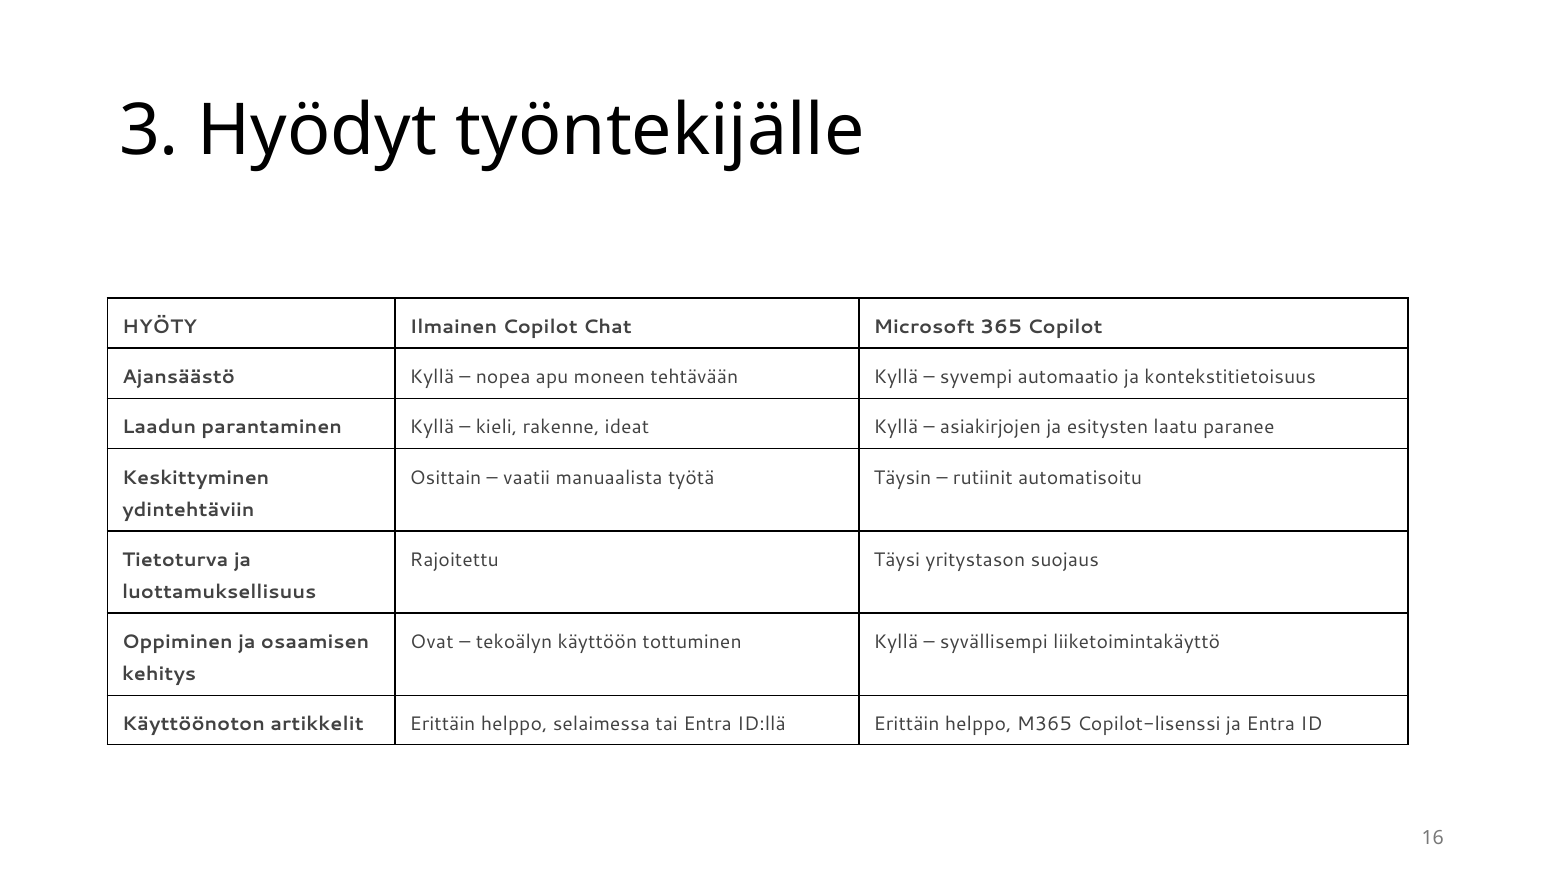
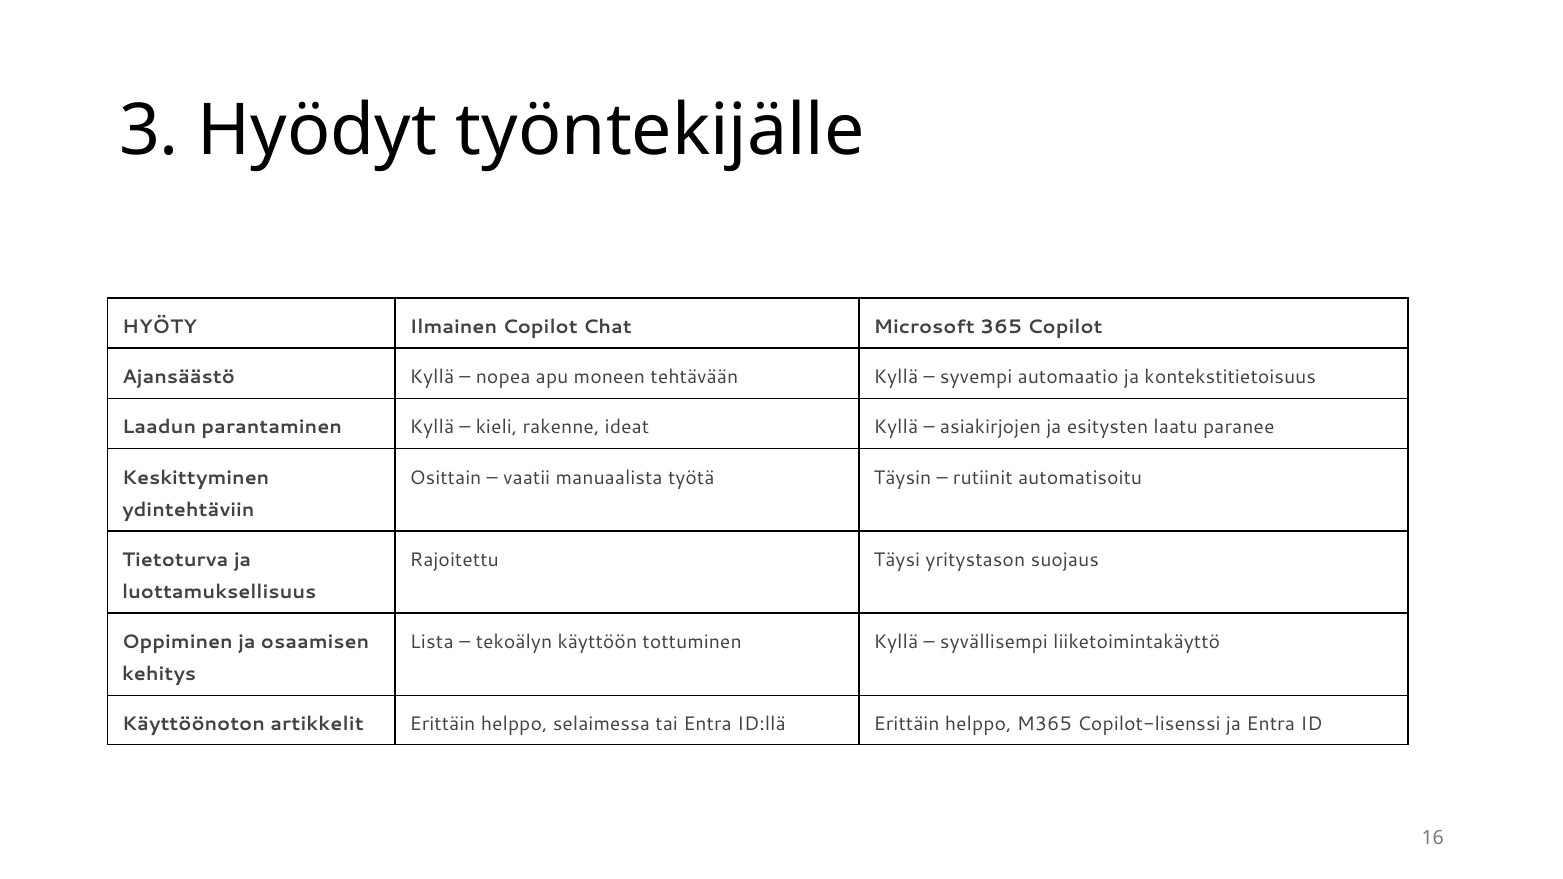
Ovat: Ovat -> Lista
